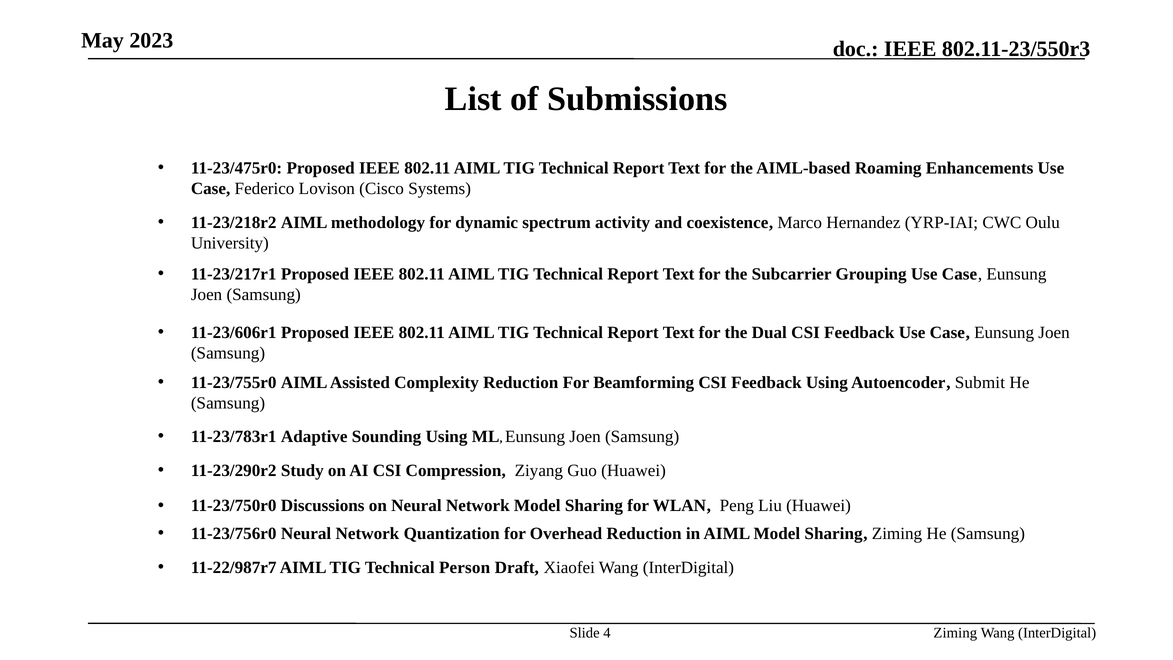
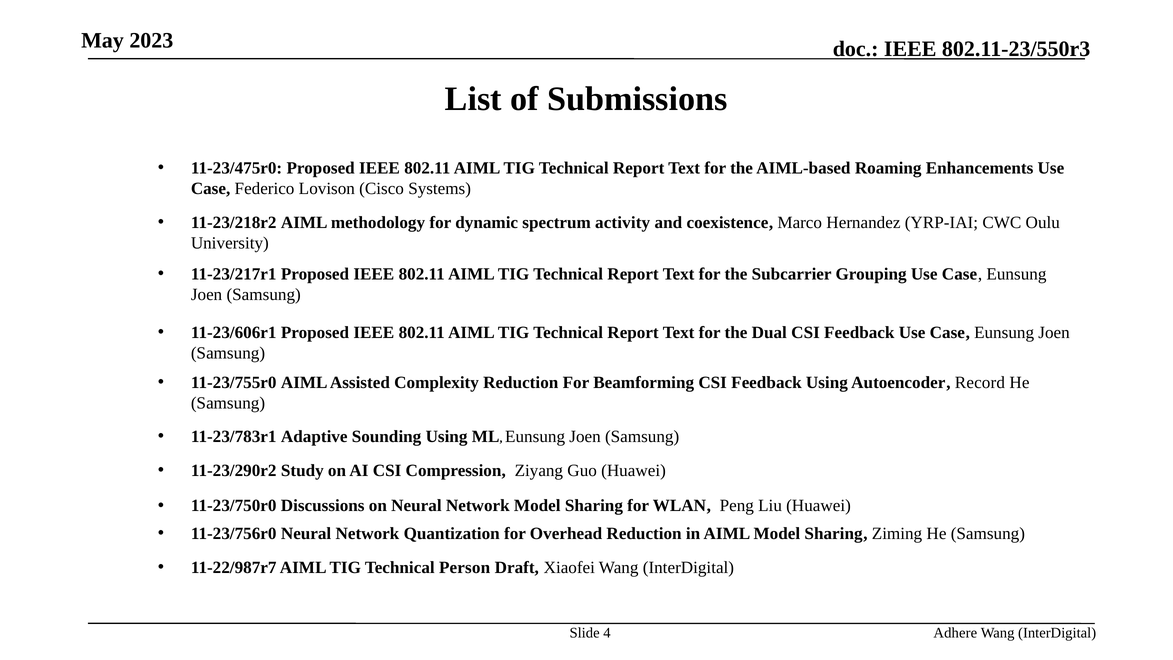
Submit: Submit -> Record
Ziming at (955, 633): Ziming -> Adhere
